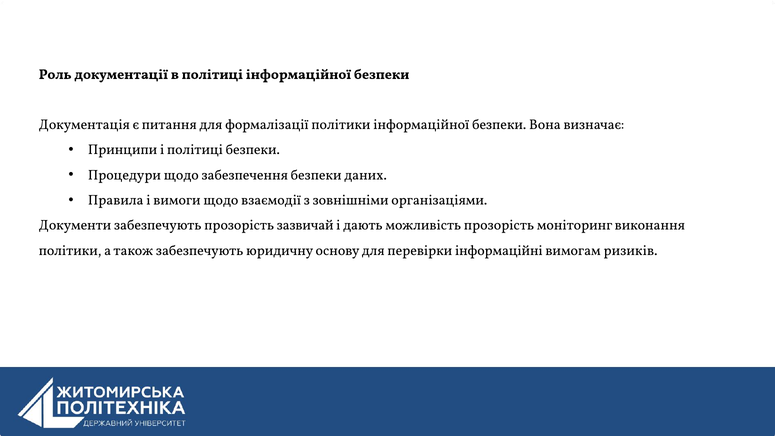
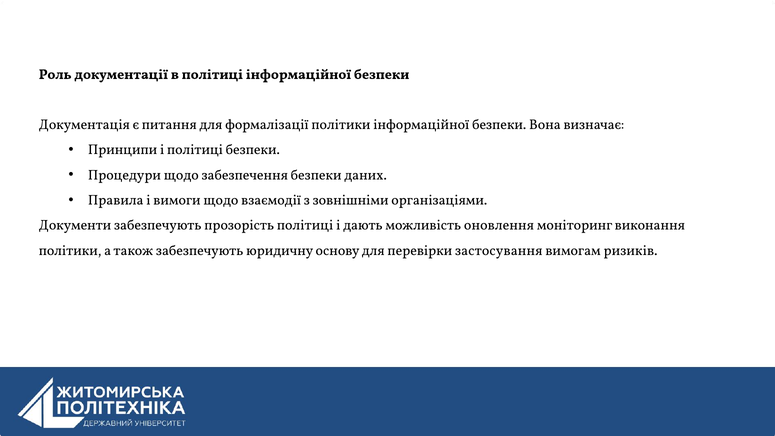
прозорість зазвичай: зазвичай -> політиці
можливість прозорість: прозорість -> оновлення
інформаційні: інформаційні -> застосування
